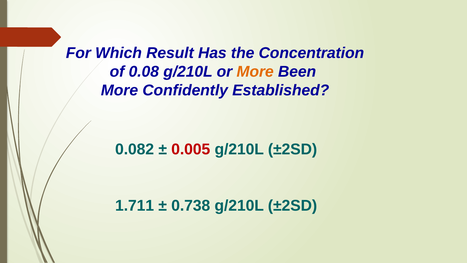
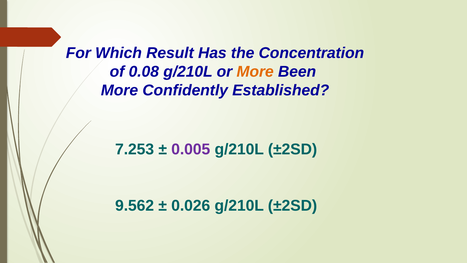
0.082: 0.082 -> 7.253
0.005 colour: red -> purple
1.711: 1.711 -> 9.562
0.738: 0.738 -> 0.026
